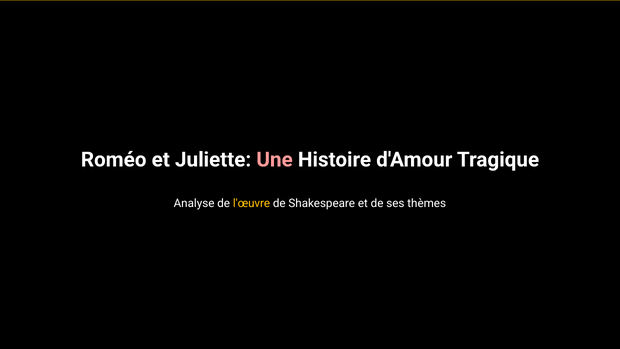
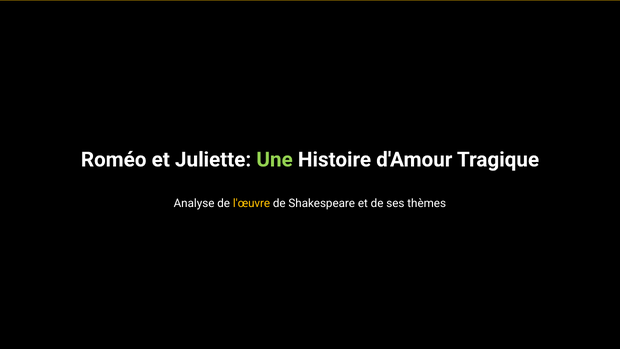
Une colour: pink -> light green
